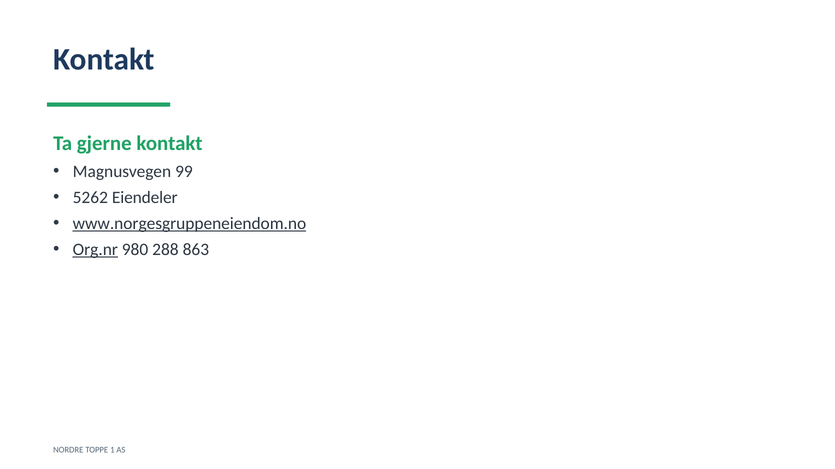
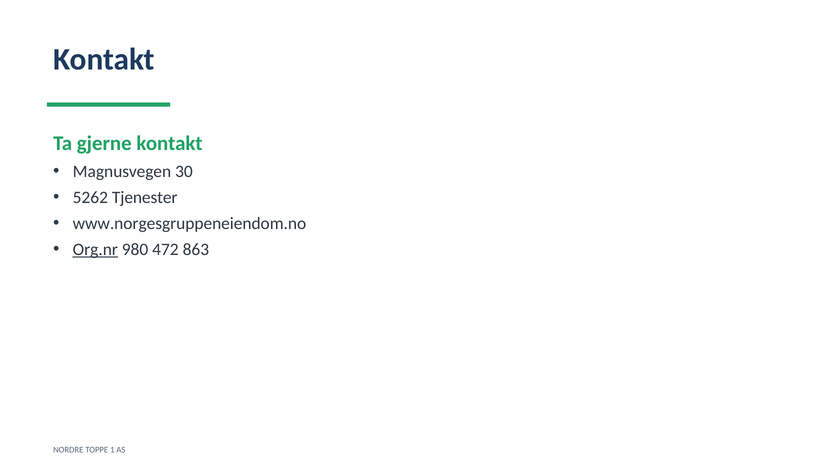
99: 99 -> 30
Eiendeler: Eiendeler -> Tjenester
www.norgesgruppeneiendom.no underline: present -> none
288: 288 -> 472
